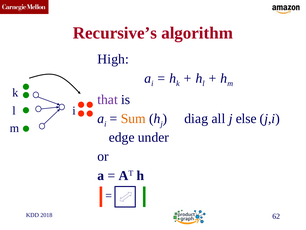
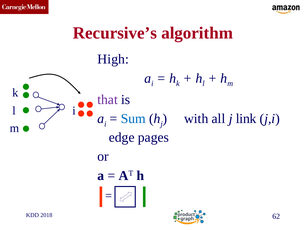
Sum colour: orange -> blue
diag: diag -> with
else: else -> link
under: under -> pages
